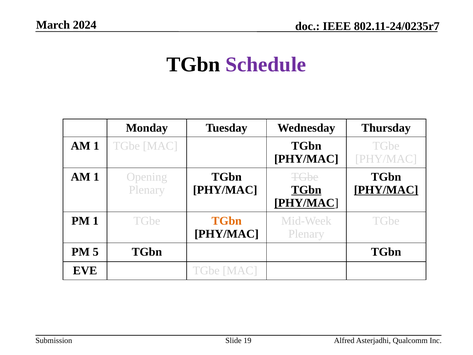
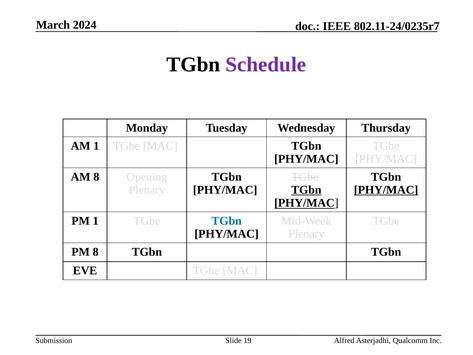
1 at (96, 177): 1 -> 8
TGbn at (227, 221) colour: orange -> blue
PM 5: 5 -> 8
